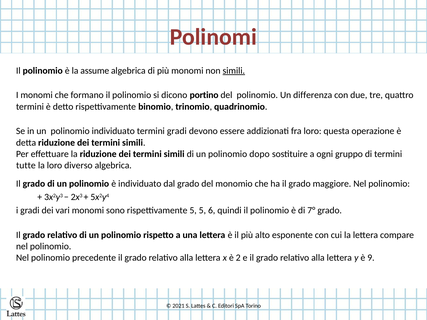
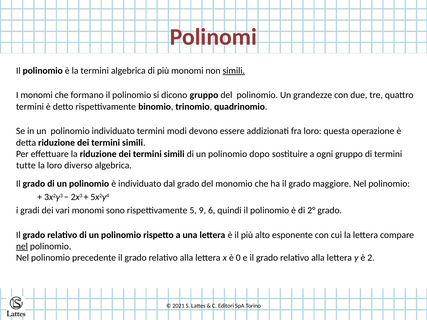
la assume: assume -> termini
dicono portino: portino -> gruppo
differenza: differenza -> grandezze
termini gradi: gradi -> modi
5 5: 5 -> 9
7°: 7° -> 2°
nel at (22, 247) underline: none -> present
2: 2 -> 0
9: 9 -> 2
